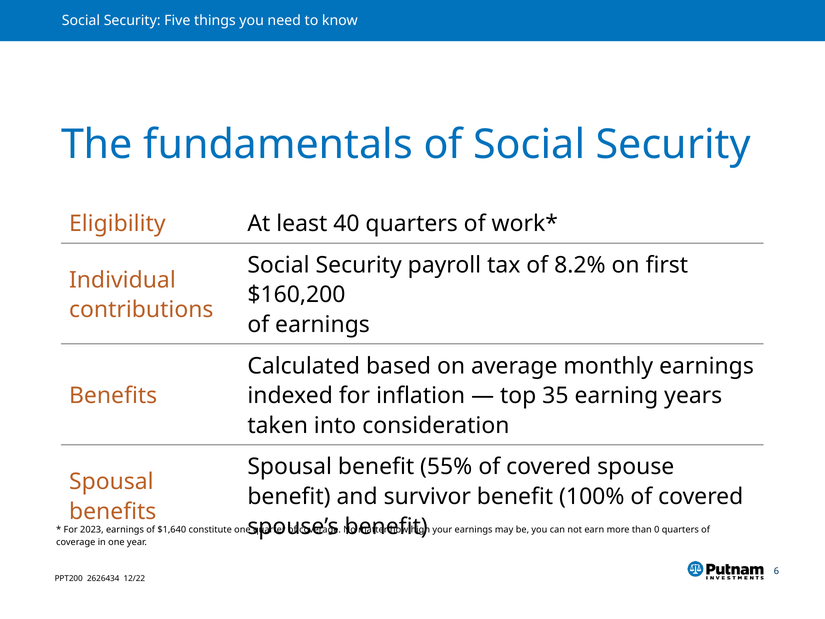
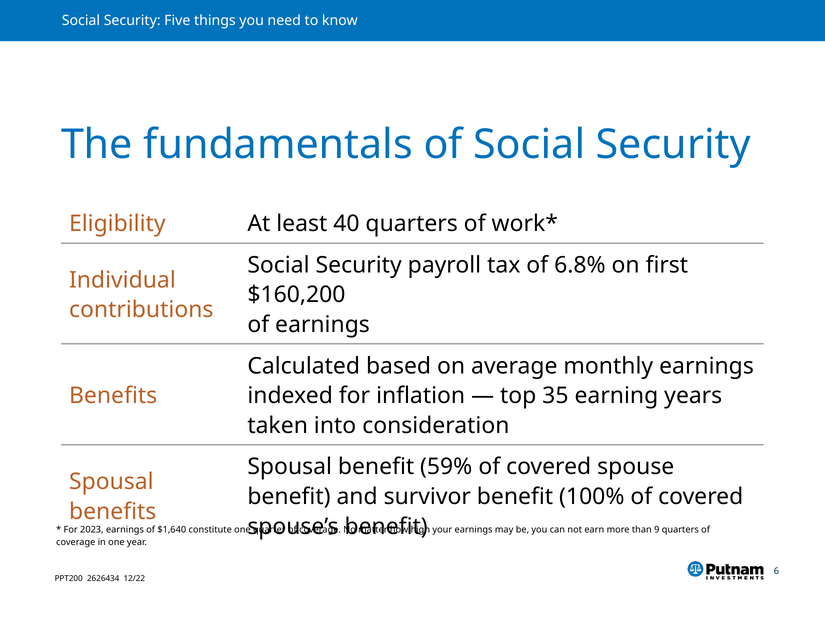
8.2%: 8.2% -> 6.8%
55%: 55% -> 59%
0: 0 -> 9
